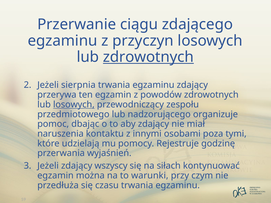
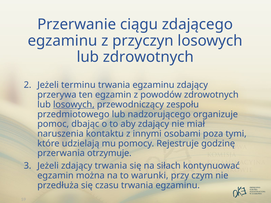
zdrowotnych at (148, 57) underline: present -> none
sierpnia: sierpnia -> terminu
wyjaśnień: wyjaśnień -> otrzymuje
zdający wszyscy: wszyscy -> trwania
